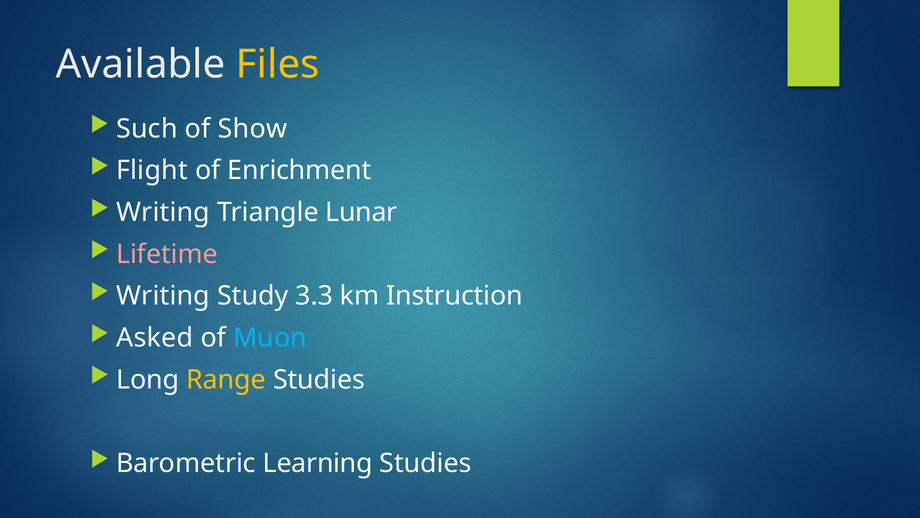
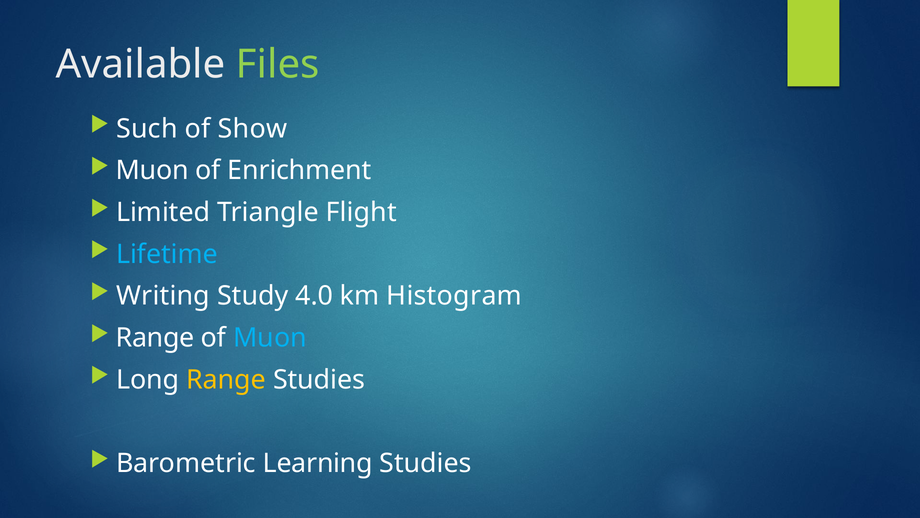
Files colour: yellow -> light green
Flight at (152, 170): Flight -> Muon
Writing at (163, 212): Writing -> Limited
Lunar: Lunar -> Flight
Lifetime colour: pink -> light blue
3.3: 3.3 -> 4.0
Instruction: Instruction -> Histogram
Asked at (155, 338): Asked -> Range
